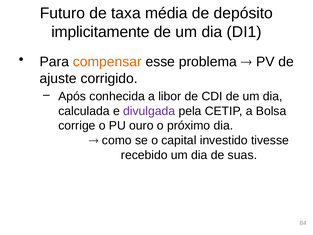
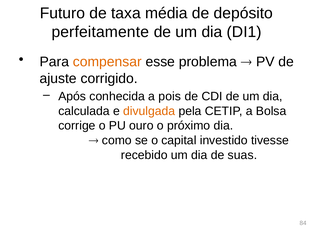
implicitamente: implicitamente -> perfeitamente
libor: libor -> pois
divulgada colour: purple -> orange
